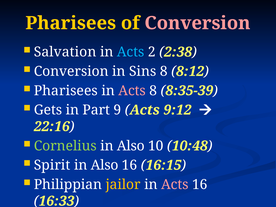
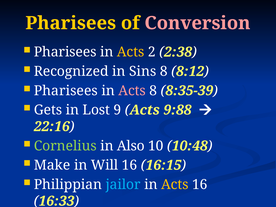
Salvation at (65, 52): Salvation -> Pharisees
Acts at (131, 52) colour: light blue -> yellow
Conversion at (71, 71): Conversion -> Recognized
Part: Part -> Lost
9:12: 9:12 -> 9:88
Spirit: Spirit -> Make
Also at (105, 165): Also -> Will
jailor colour: yellow -> light blue
Acts at (175, 185) colour: pink -> yellow
